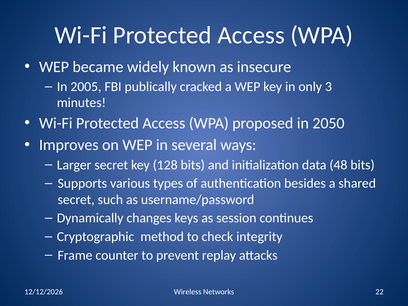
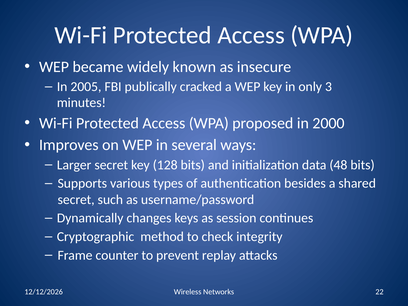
2050: 2050 -> 2000
